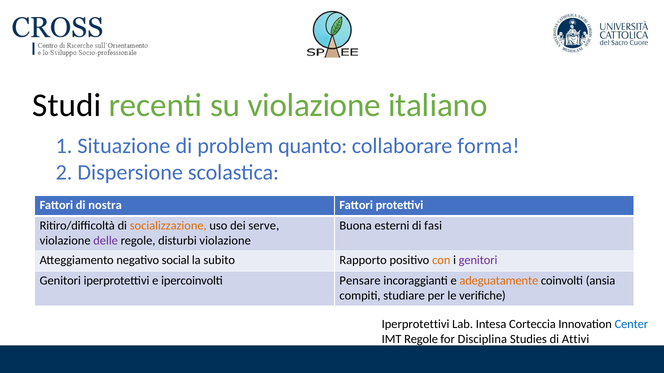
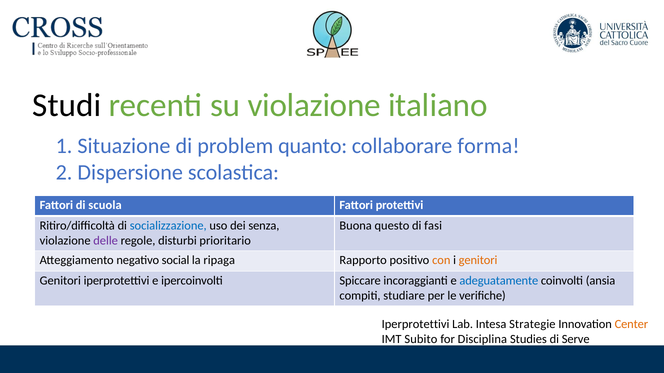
nostra: nostra -> scuola
socializzazione colour: orange -> blue
serve: serve -> senza
esterni: esterni -> questo
disturbi violazione: violazione -> prioritario
subito: subito -> ripaga
genitori at (478, 261) colour: purple -> orange
Pensare: Pensare -> Spiccare
adeguatamente colour: orange -> blue
Corteccia: Corteccia -> Strategie
Center colour: blue -> orange
IMT Regole: Regole -> Subito
Attivi: Attivi -> Serve
